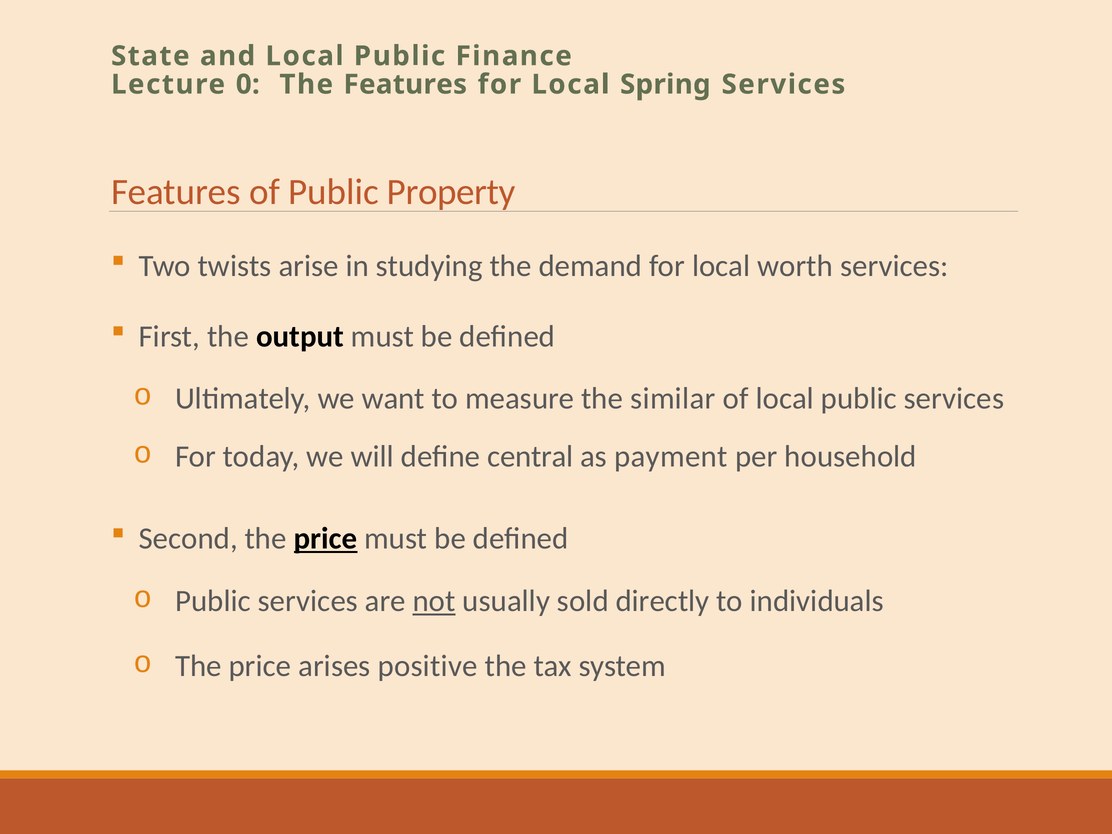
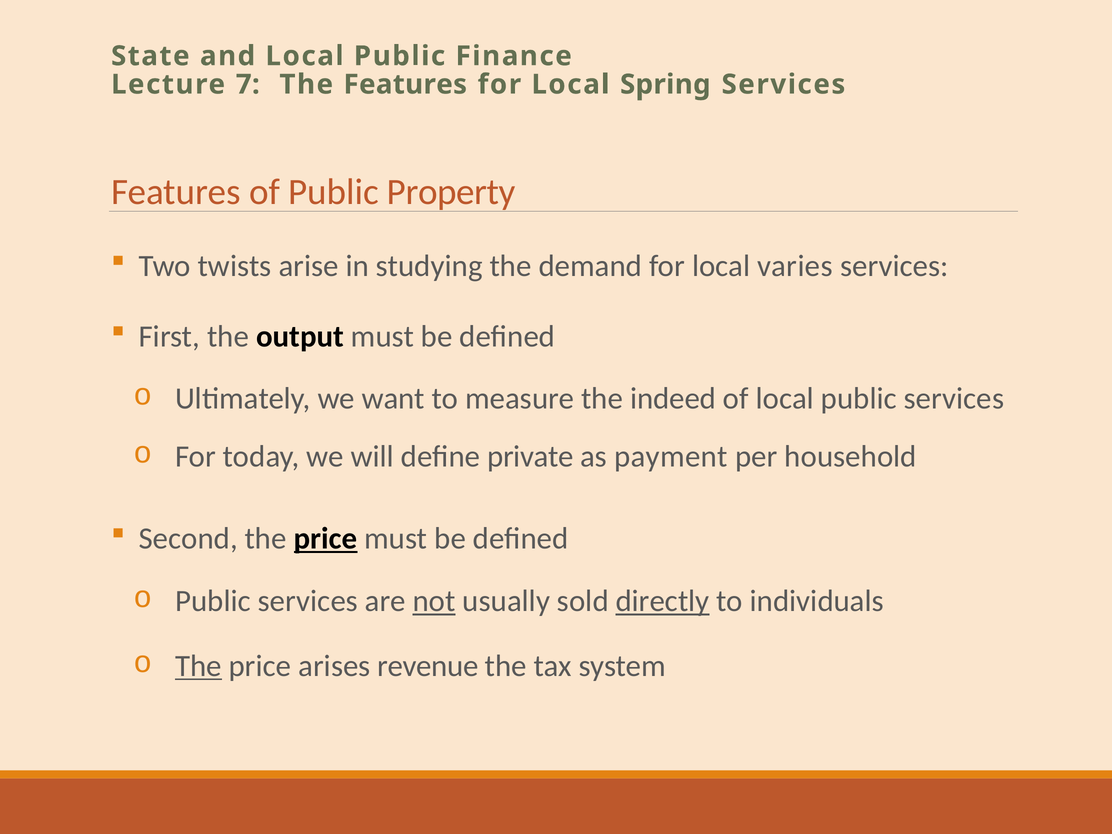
0: 0 -> 7
worth: worth -> varies
similar: similar -> indeed
central: central -> private
directly underline: none -> present
The at (198, 666) underline: none -> present
positive: positive -> revenue
